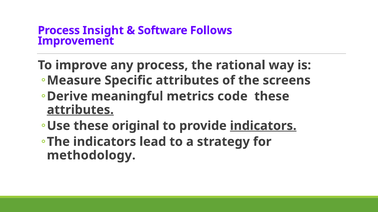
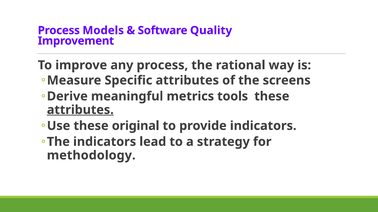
Insight: Insight -> Models
Follows: Follows -> Quality
code: code -> tools
indicators at (263, 126) underline: present -> none
